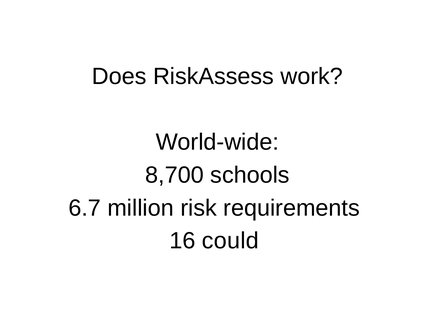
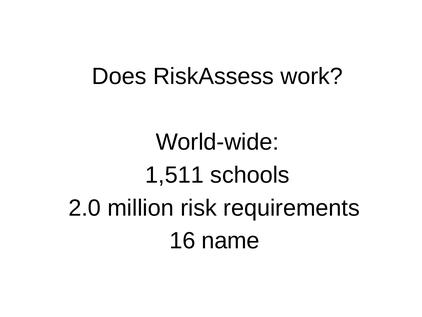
8,700: 8,700 -> 1,511
6.7: 6.7 -> 2.0
could: could -> name
